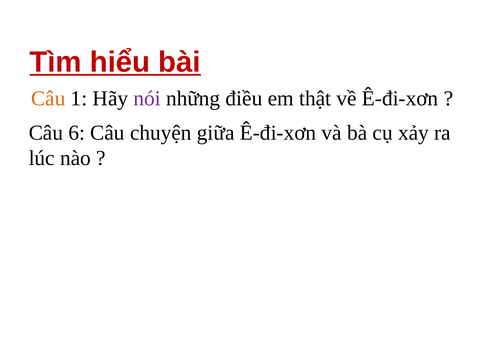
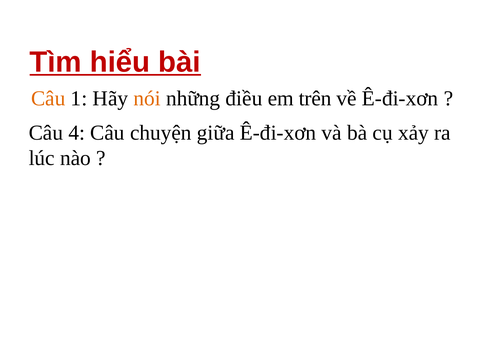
nói colour: purple -> orange
thật: thật -> trên
6: 6 -> 4
